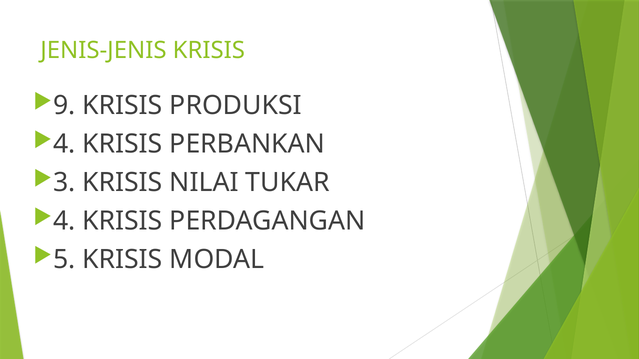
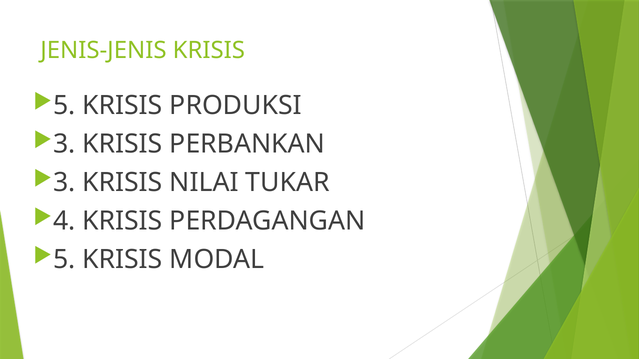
9 at (64, 106): 9 -> 5
4 at (64, 144): 4 -> 3
